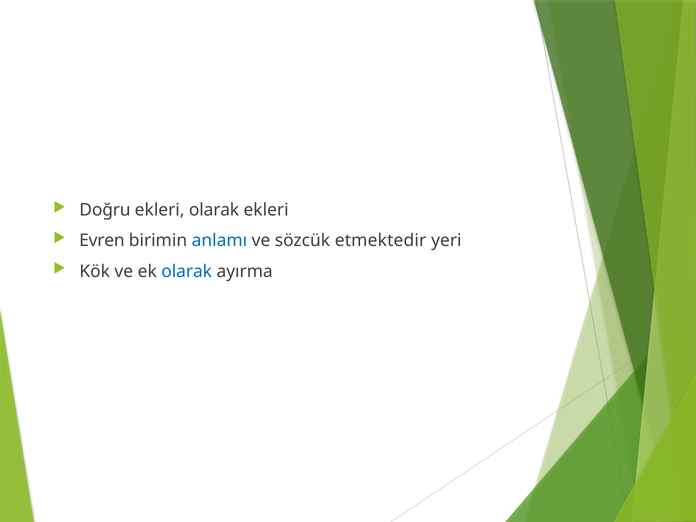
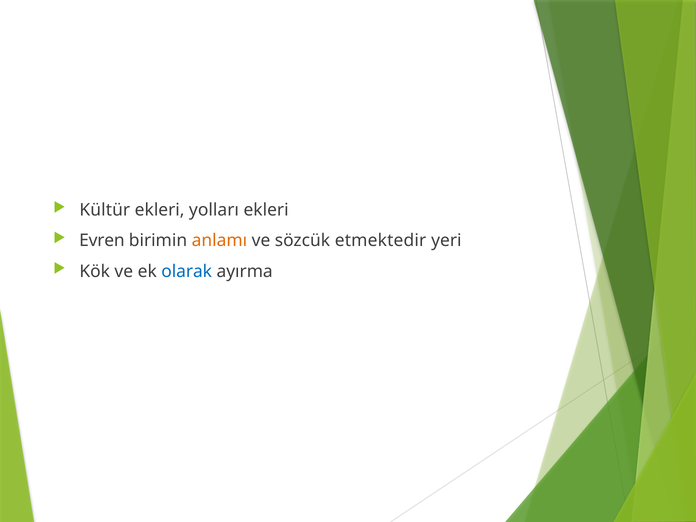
Doğru: Doğru -> Kültür
ekleri olarak: olarak -> yolları
anlamı colour: blue -> orange
